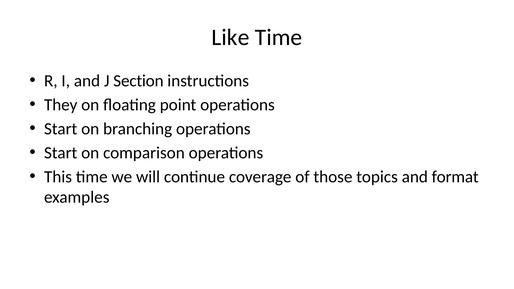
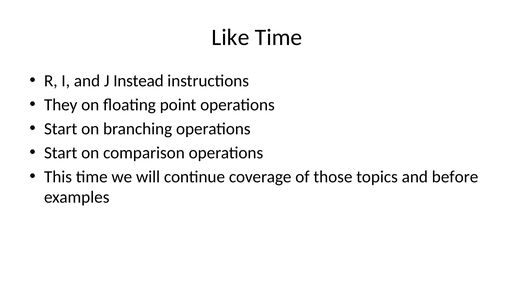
Section: Section -> Instead
format: format -> before
